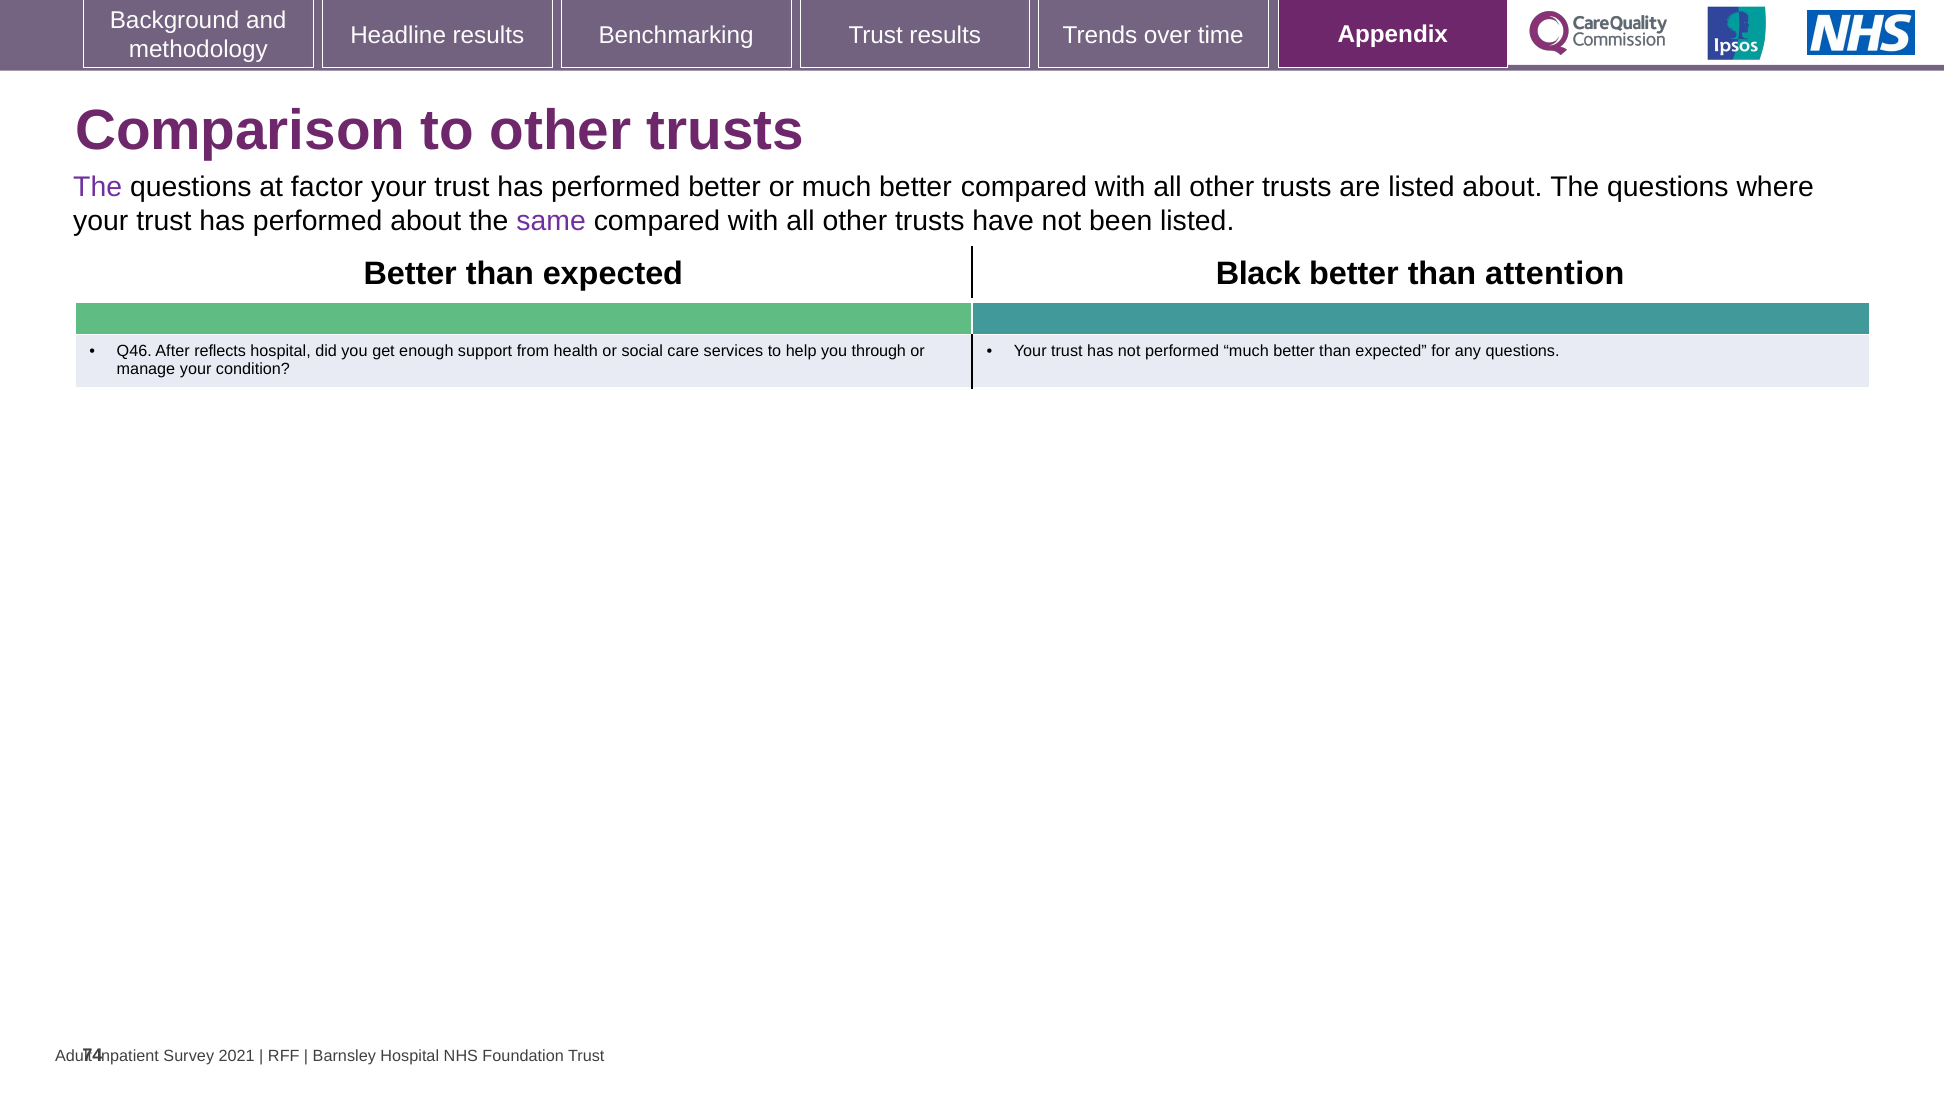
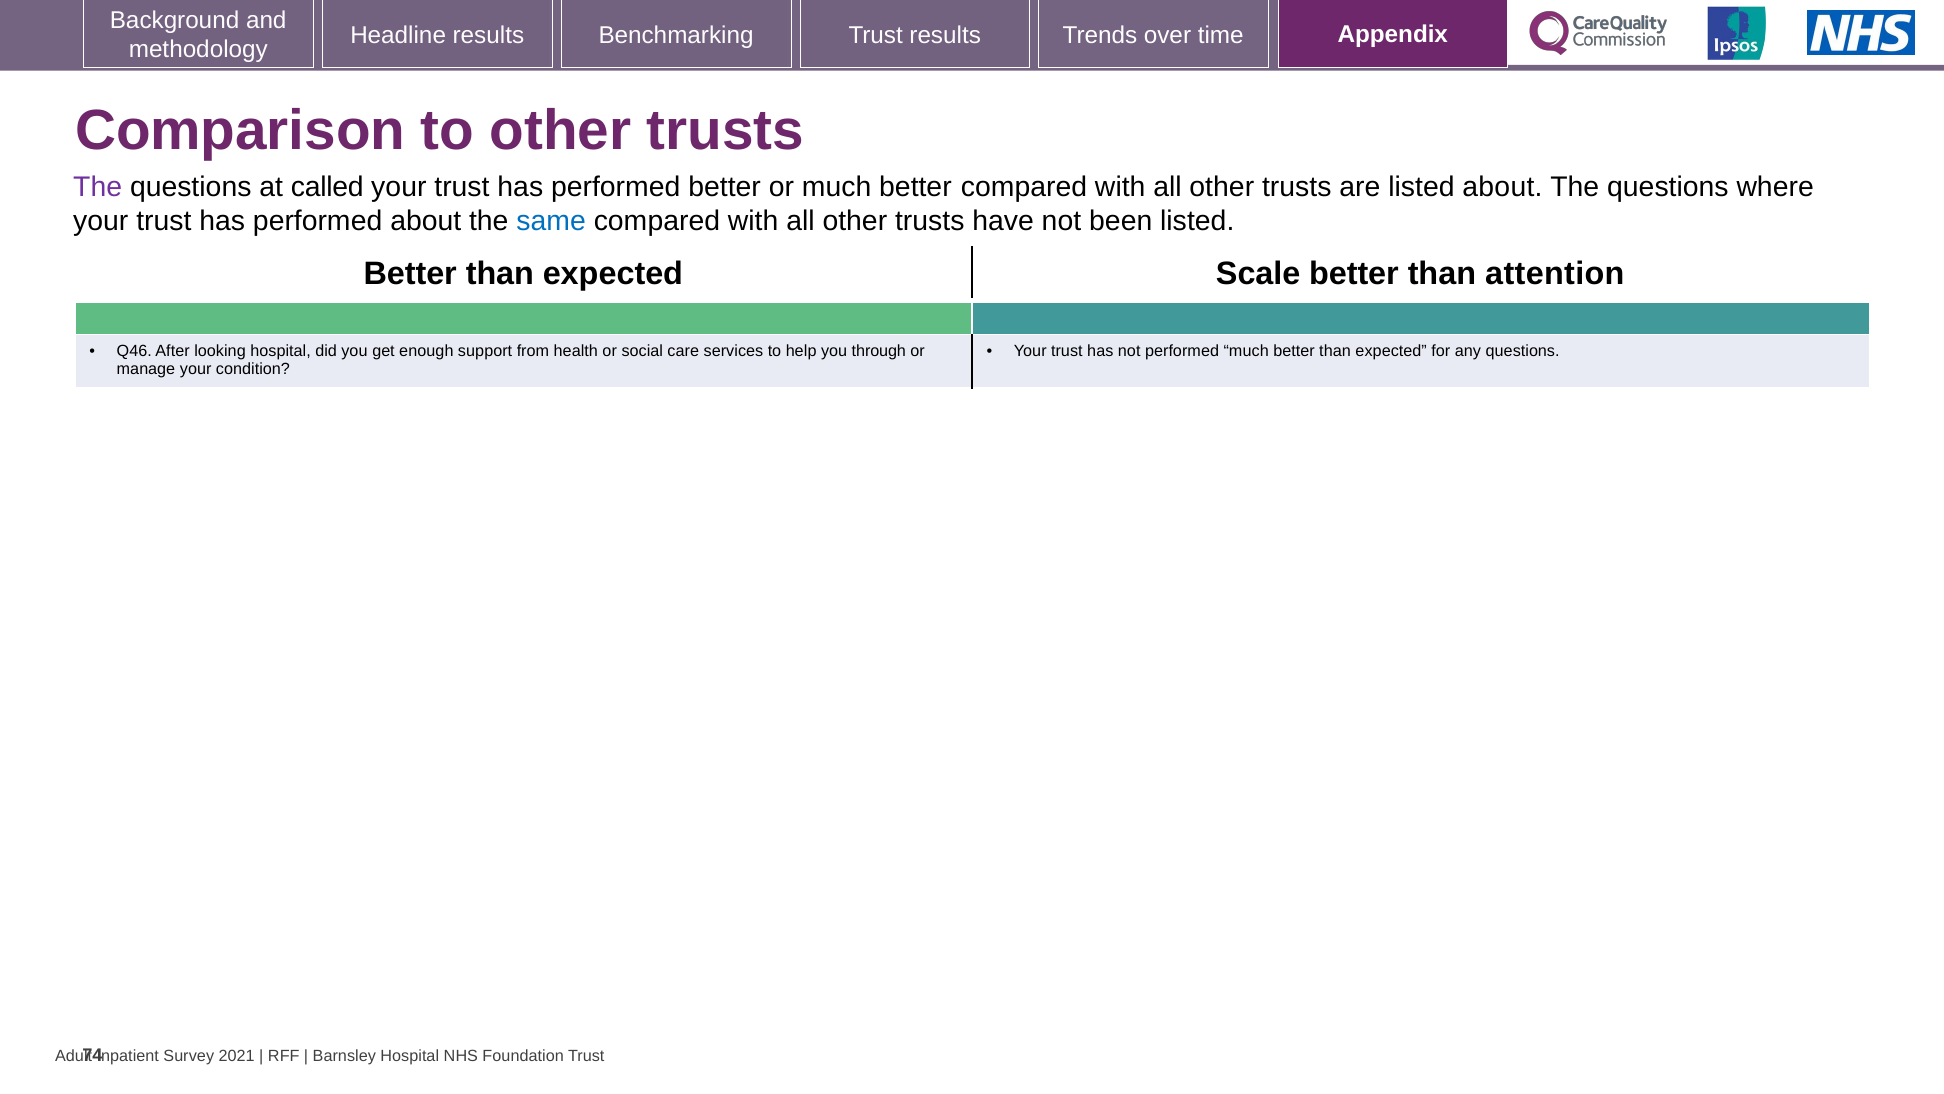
factor: factor -> called
same colour: purple -> blue
Black: Black -> Scale
reflects: reflects -> looking
